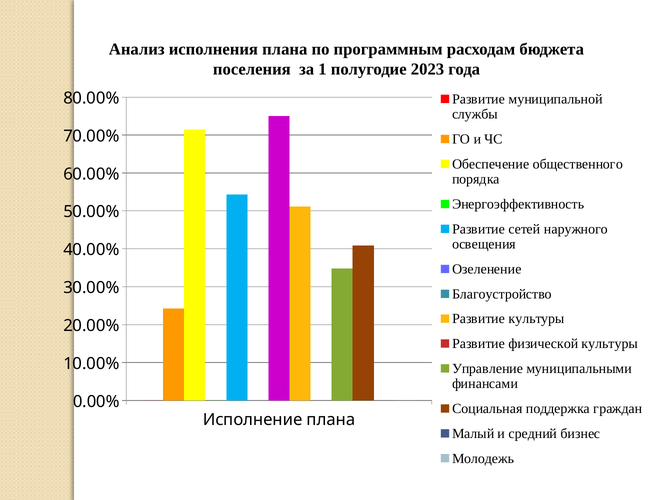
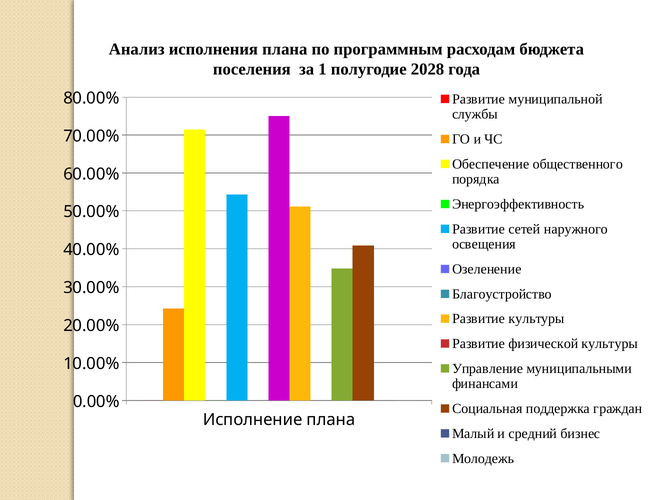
2023: 2023 -> 2028
